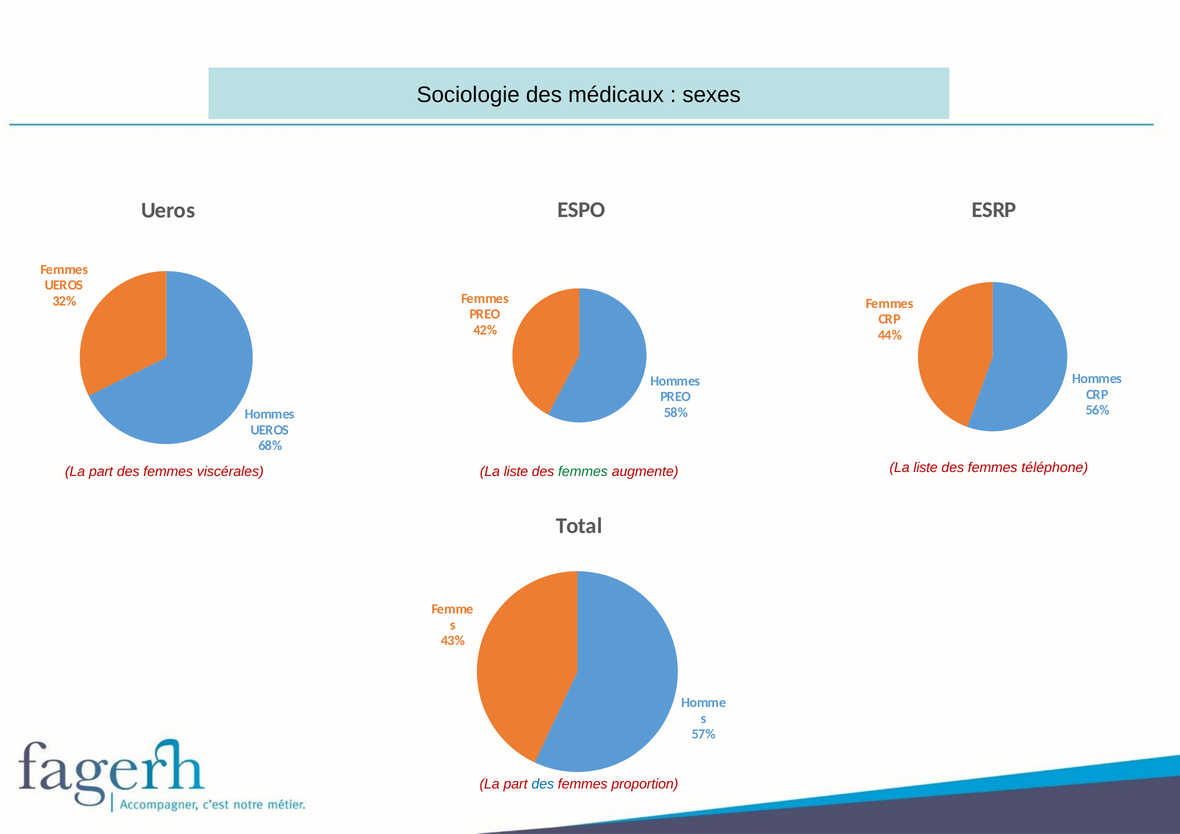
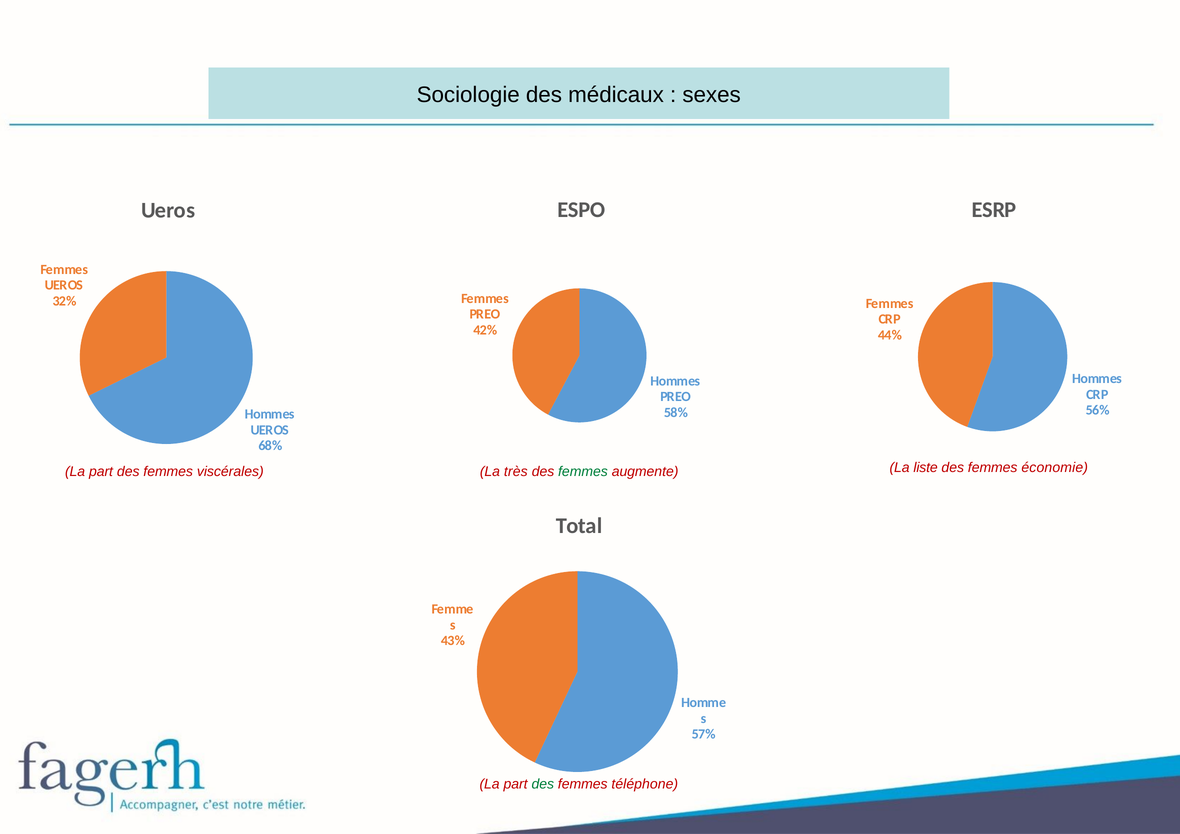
téléphone: téléphone -> économie
liste at (516, 472): liste -> très
des at (543, 784) colour: blue -> green
proportion: proportion -> téléphone
